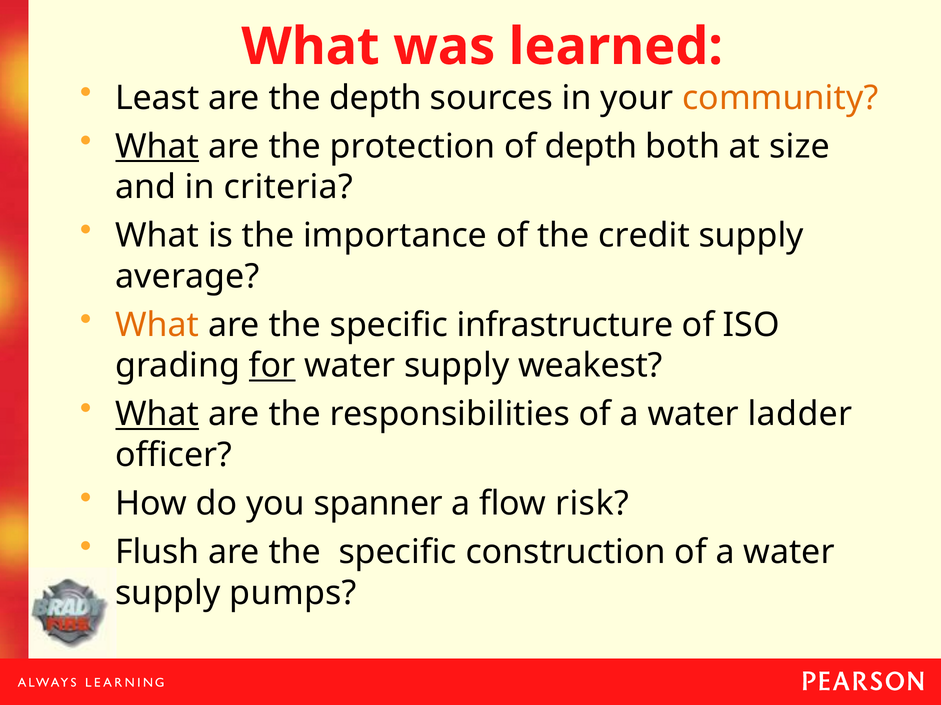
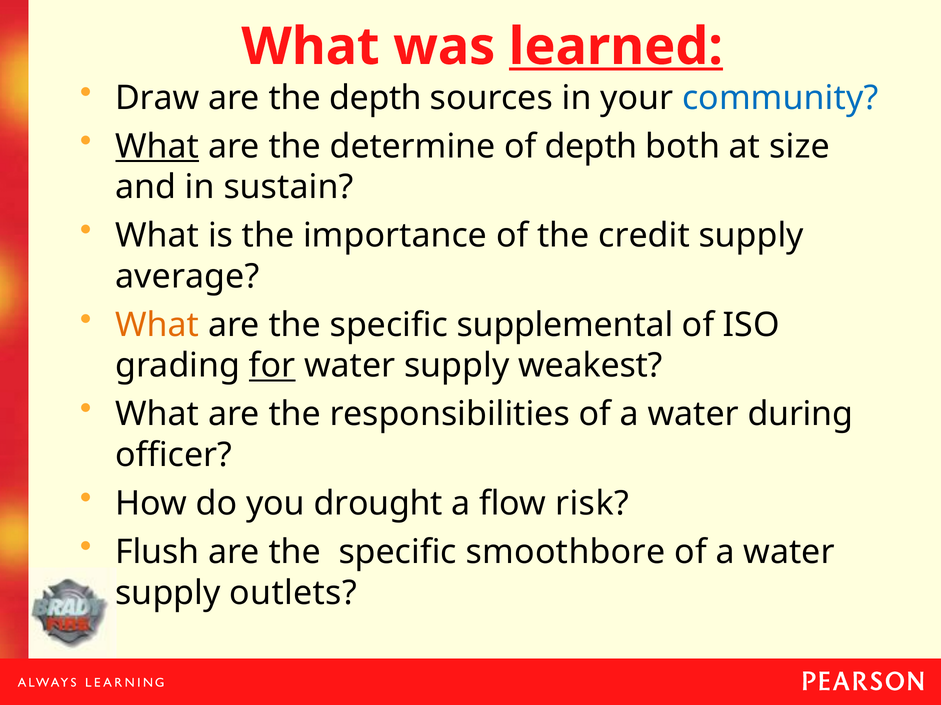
learned underline: none -> present
Least: Least -> Draw
community colour: orange -> blue
protection: protection -> determine
criteria: criteria -> sustain
infrastructure: infrastructure -> supplemental
What at (157, 415) underline: present -> none
ladder: ladder -> during
spanner: spanner -> drought
construction: construction -> smoothbore
pumps: pumps -> outlets
